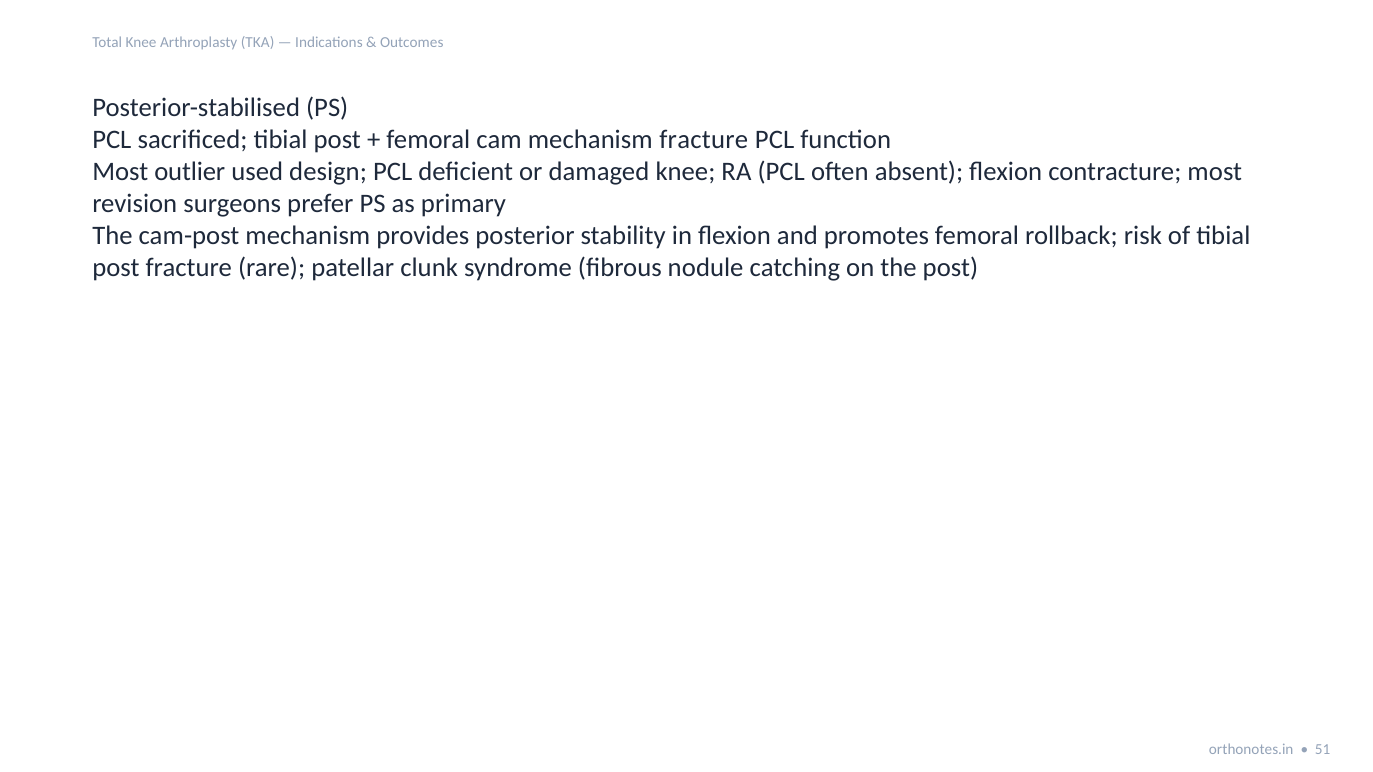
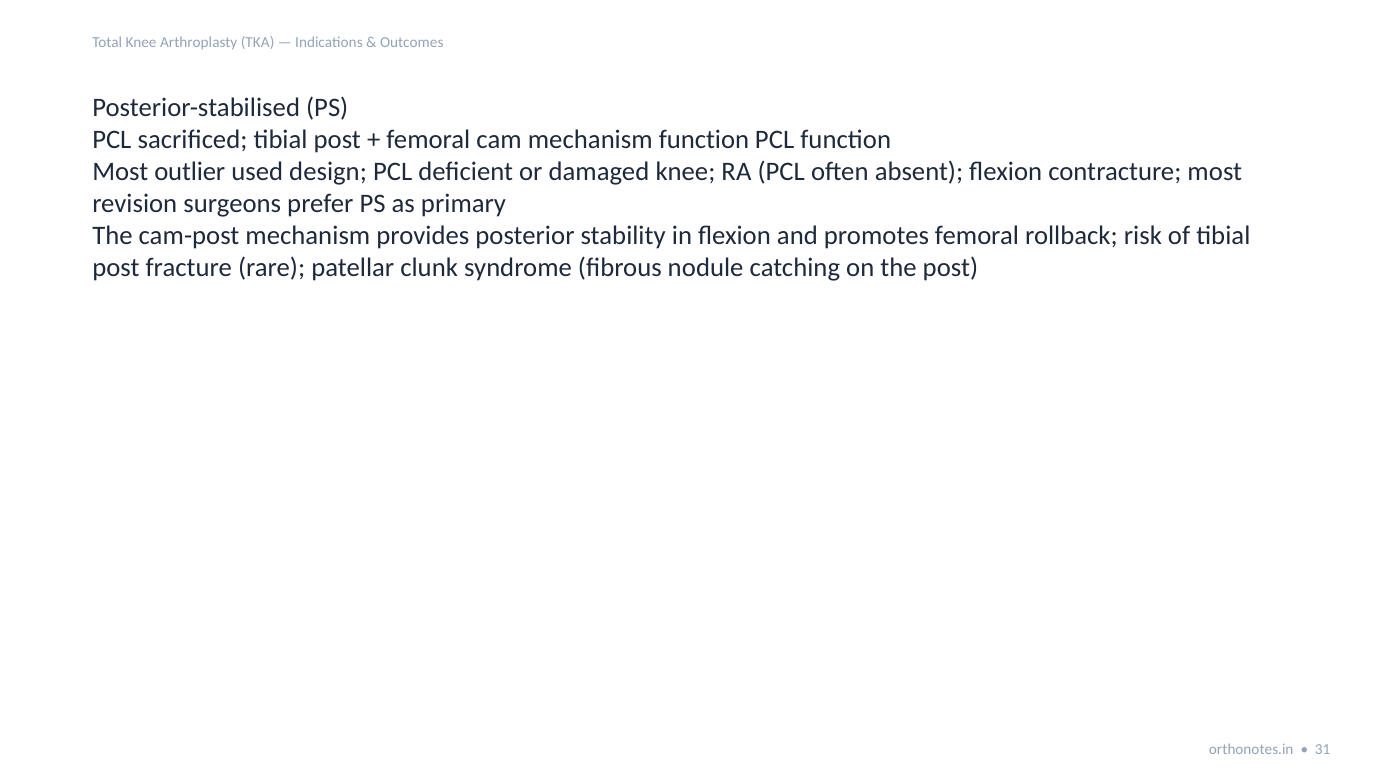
mechanism fracture: fracture -> function
51: 51 -> 31
